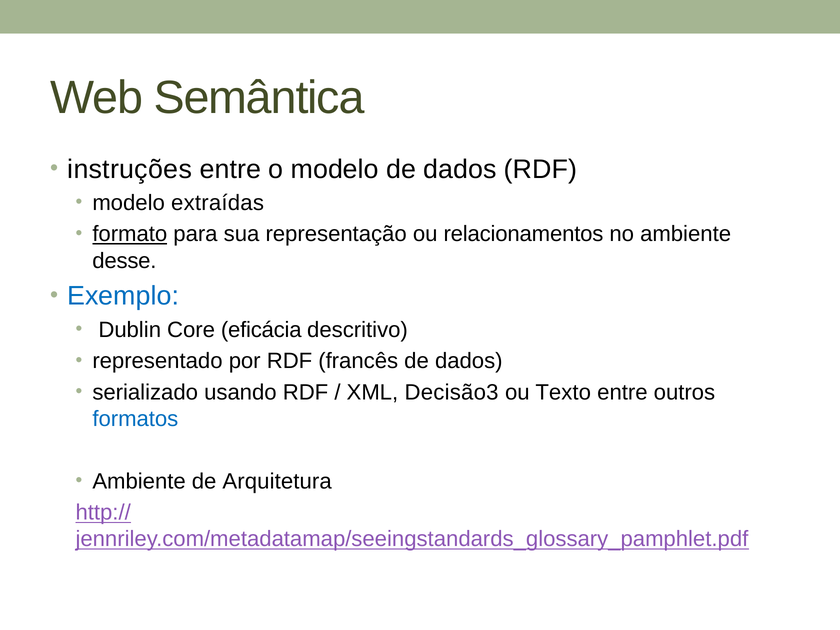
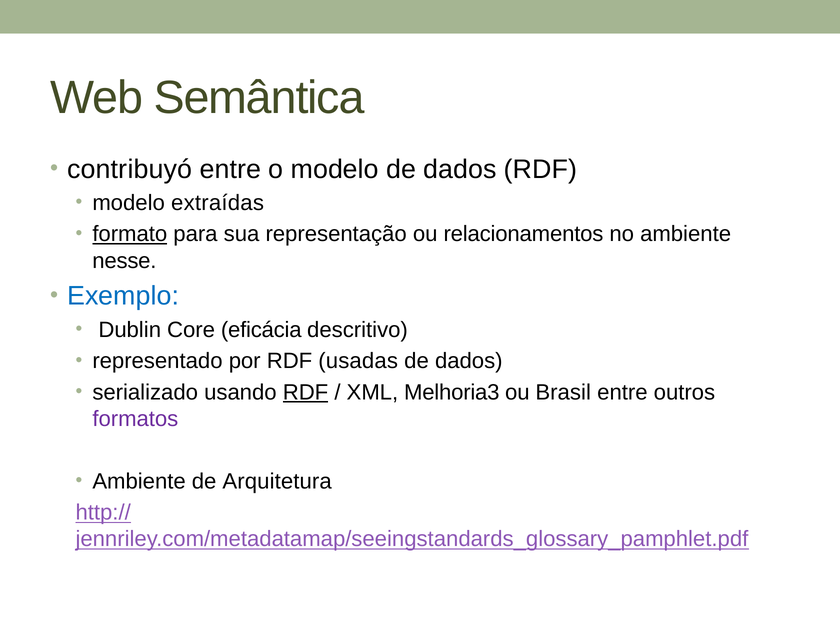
instruções: instruções -> contribuyó
desse: desse -> nesse
francês: francês -> usadas
RDF at (306, 392) underline: none -> present
Decisão3: Decisão3 -> Melhoria3
Texto: Texto -> Brasil
formatos colour: blue -> purple
